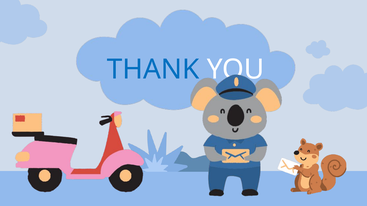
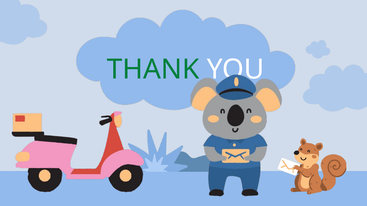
THANK colour: blue -> green
